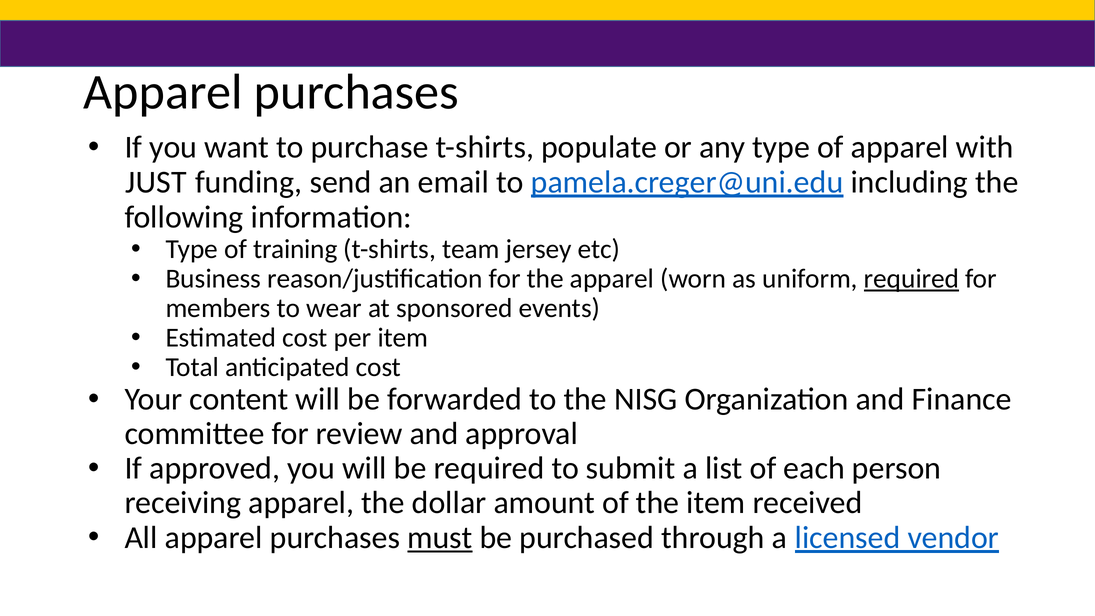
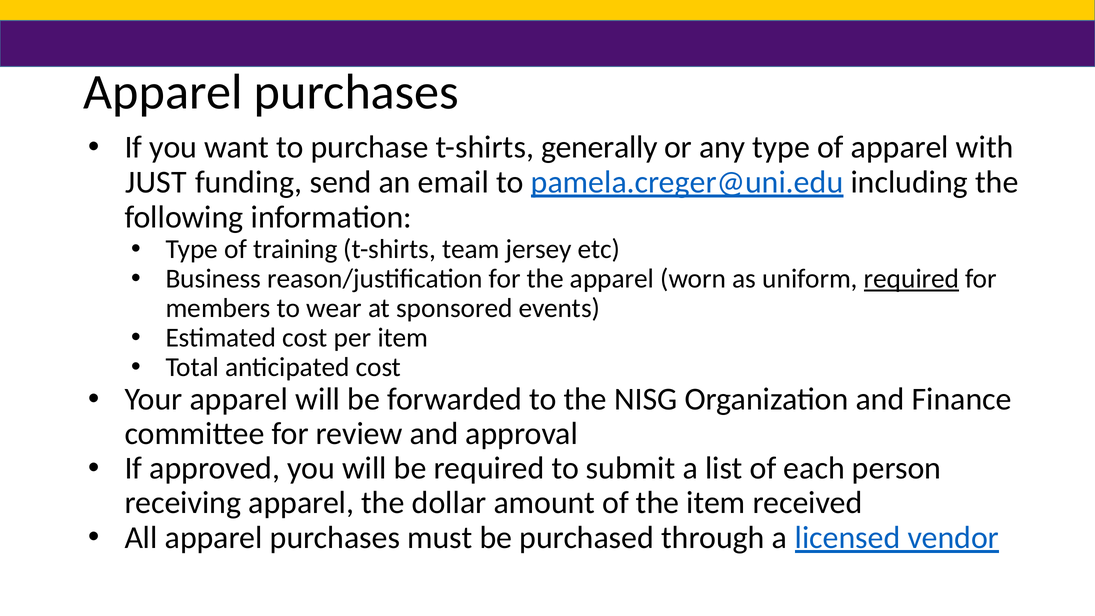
populate: populate -> generally
Your content: content -> apparel
must underline: present -> none
